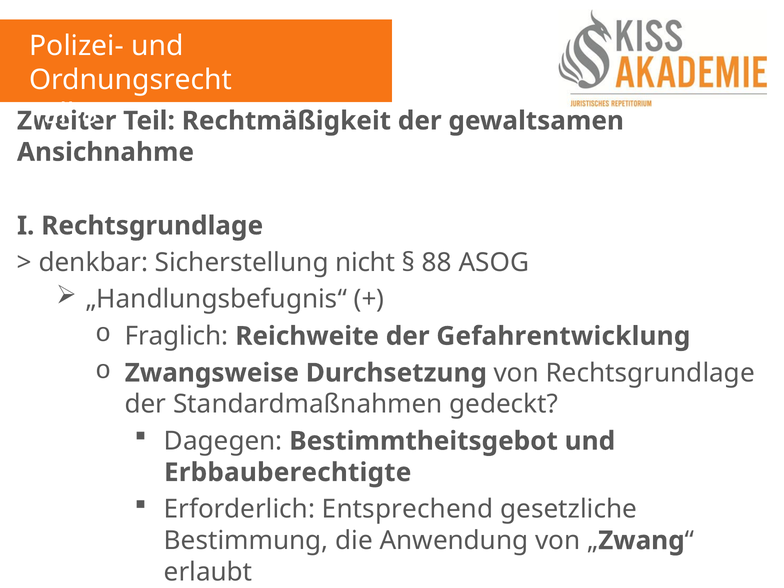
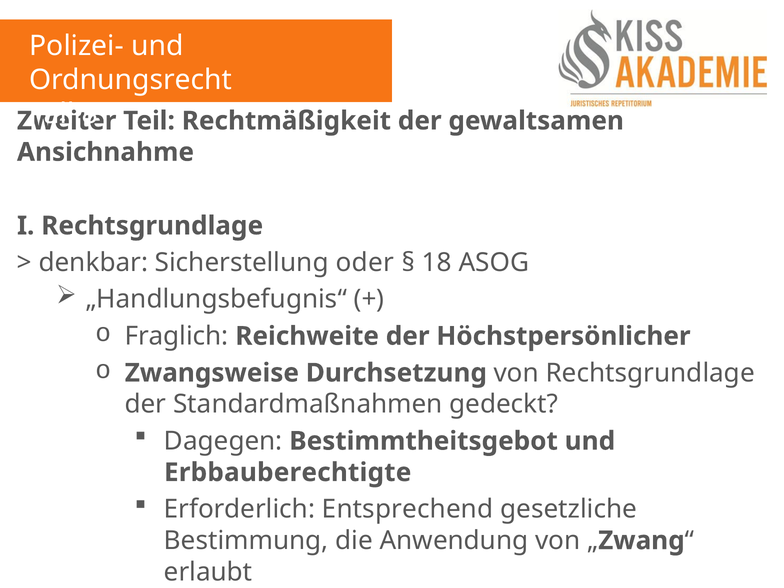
nicht: nicht -> oder
88: 88 -> 18
Gefahrentwicklung: Gefahrentwicklung -> Höchstpersönlicher
